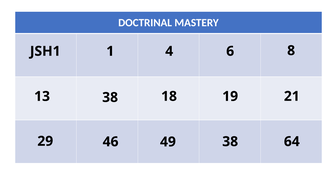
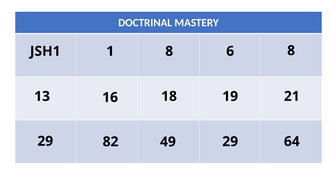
1 4: 4 -> 8
13 38: 38 -> 16
46: 46 -> 82
49 38: 38 -> 29
